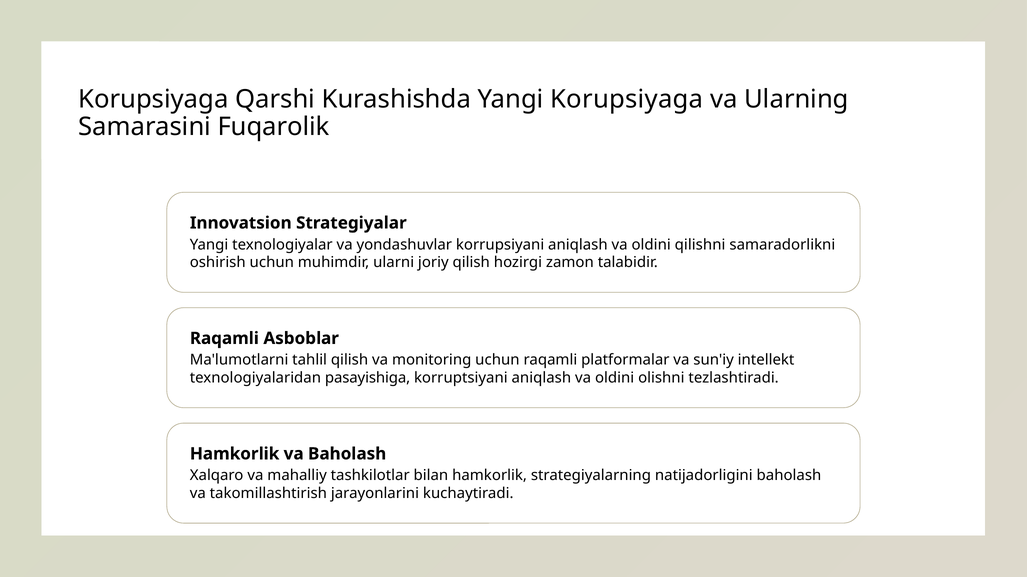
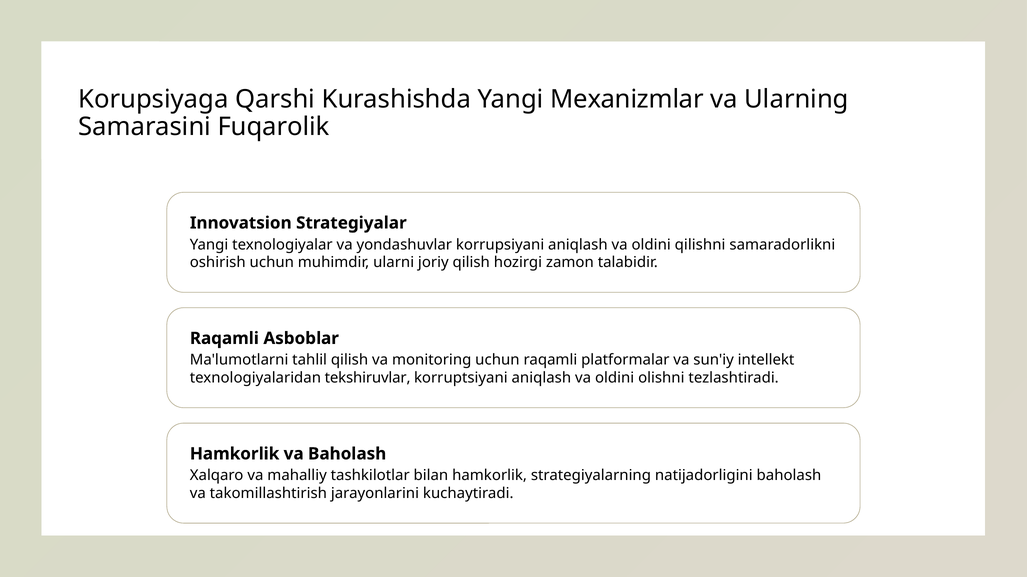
Yangi Korupsiyaga: Korupsiyaga -> Mexanizmlar
pasayishiga: pasayishiga -> tekshiruvlar
